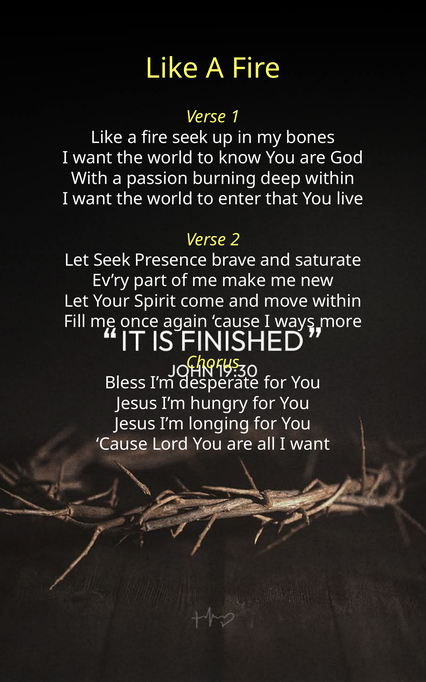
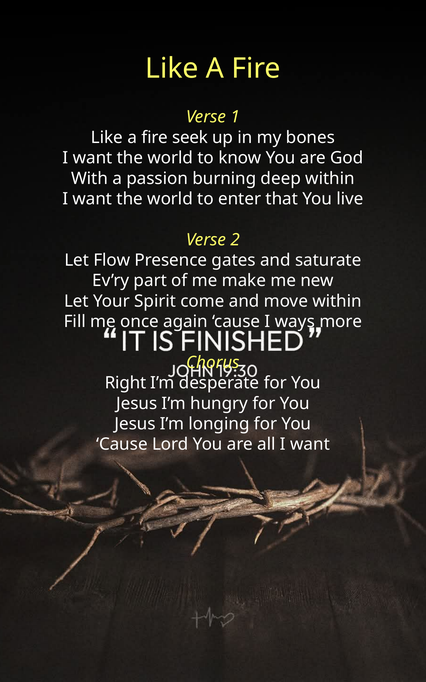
Let Seek: Seek -> Flow
brave: brave -> gates
Bless: Bless -> Right
